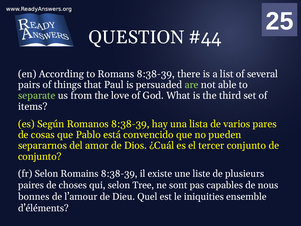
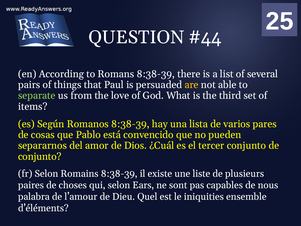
are colour: light green -> yellow
Tree: Tree -> Ears
bonnes: bonnes -> palabra
